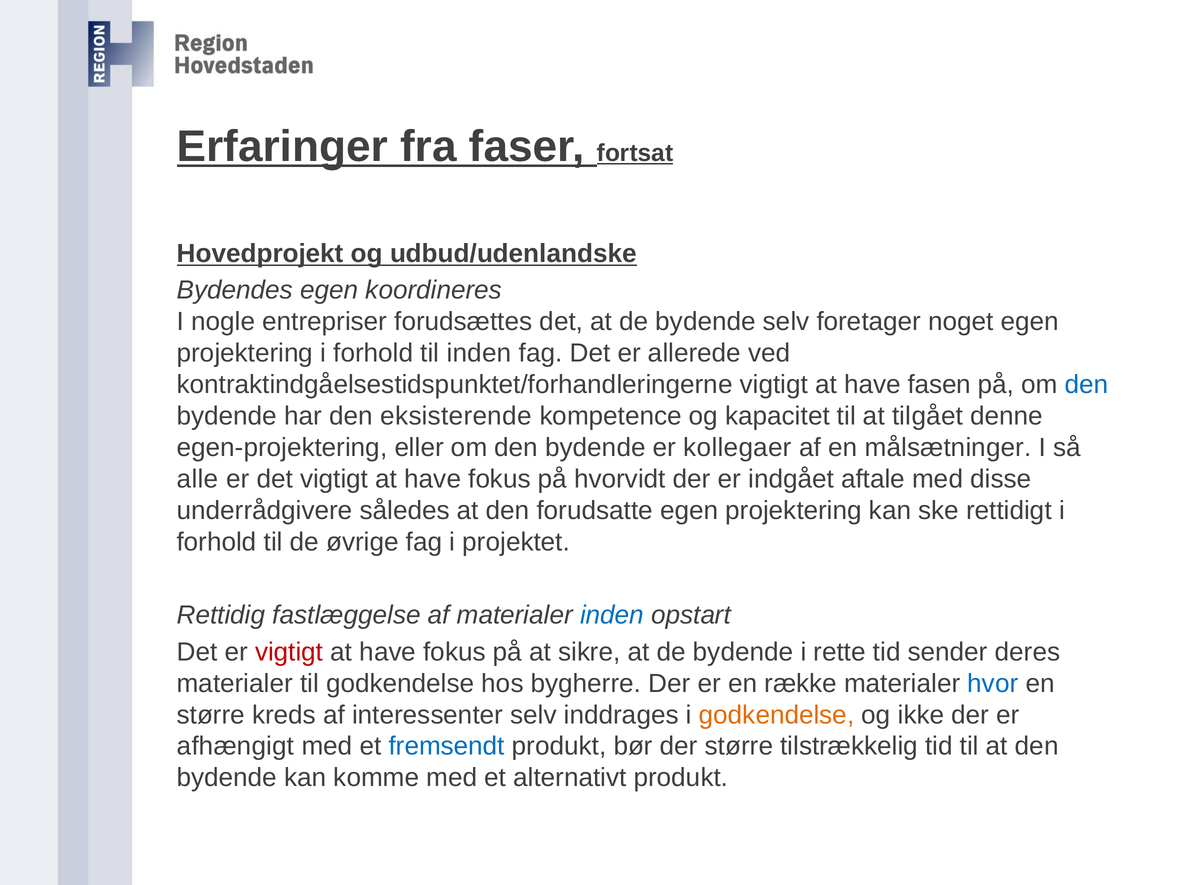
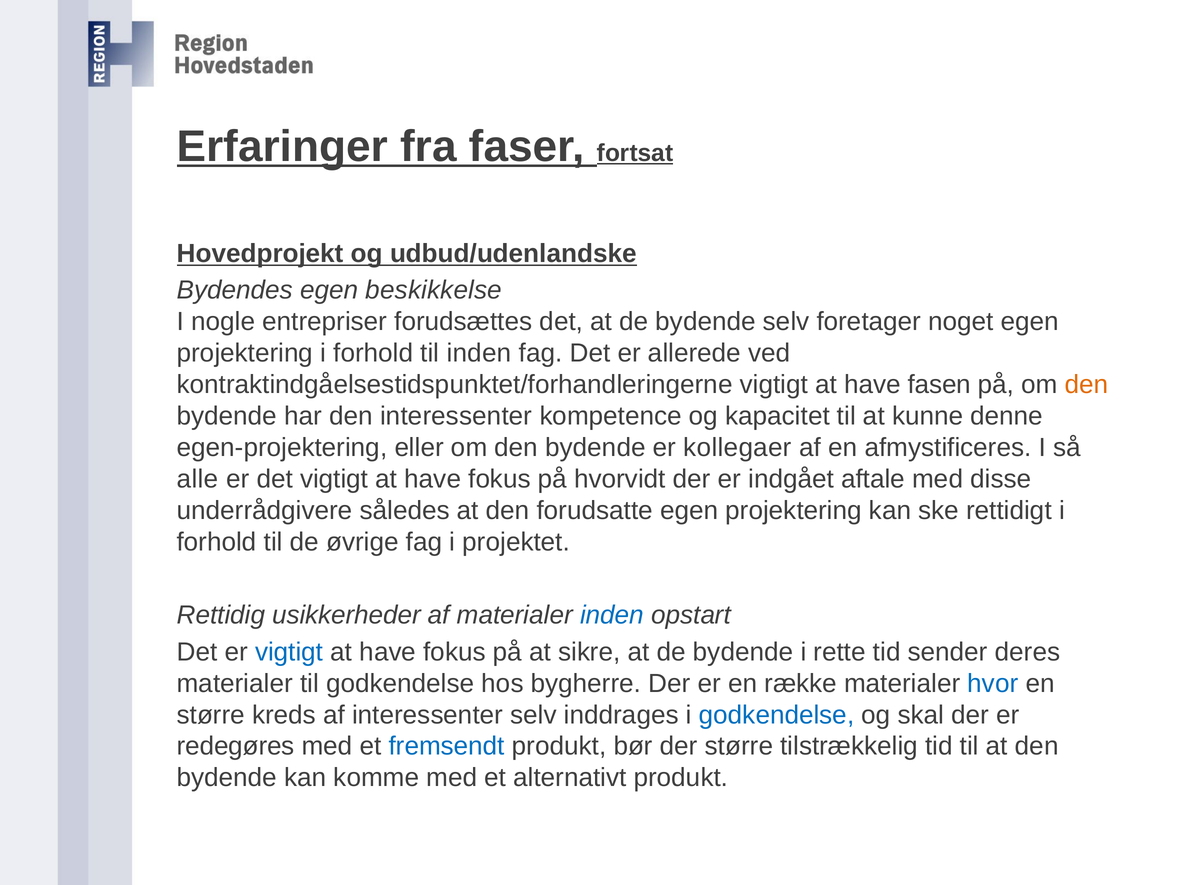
koordineres: koordineres -> beskikkelse
den at (1087, 384) colour: blue -> orange
den eksisterende: eksisterende -> interessenter
tilgået: tilgået -> kunne
målsætninger: målsætninger -> afmystificeres
fastlæggelse: fastlæggelse -> usikkerheder
vigtigt at (289, 651) colour: red -> blue
godkendelse at (777, 714) colour: orange -> blue
ikke: ikke -> skal
afhængigt: afhængigt -> redegøres
